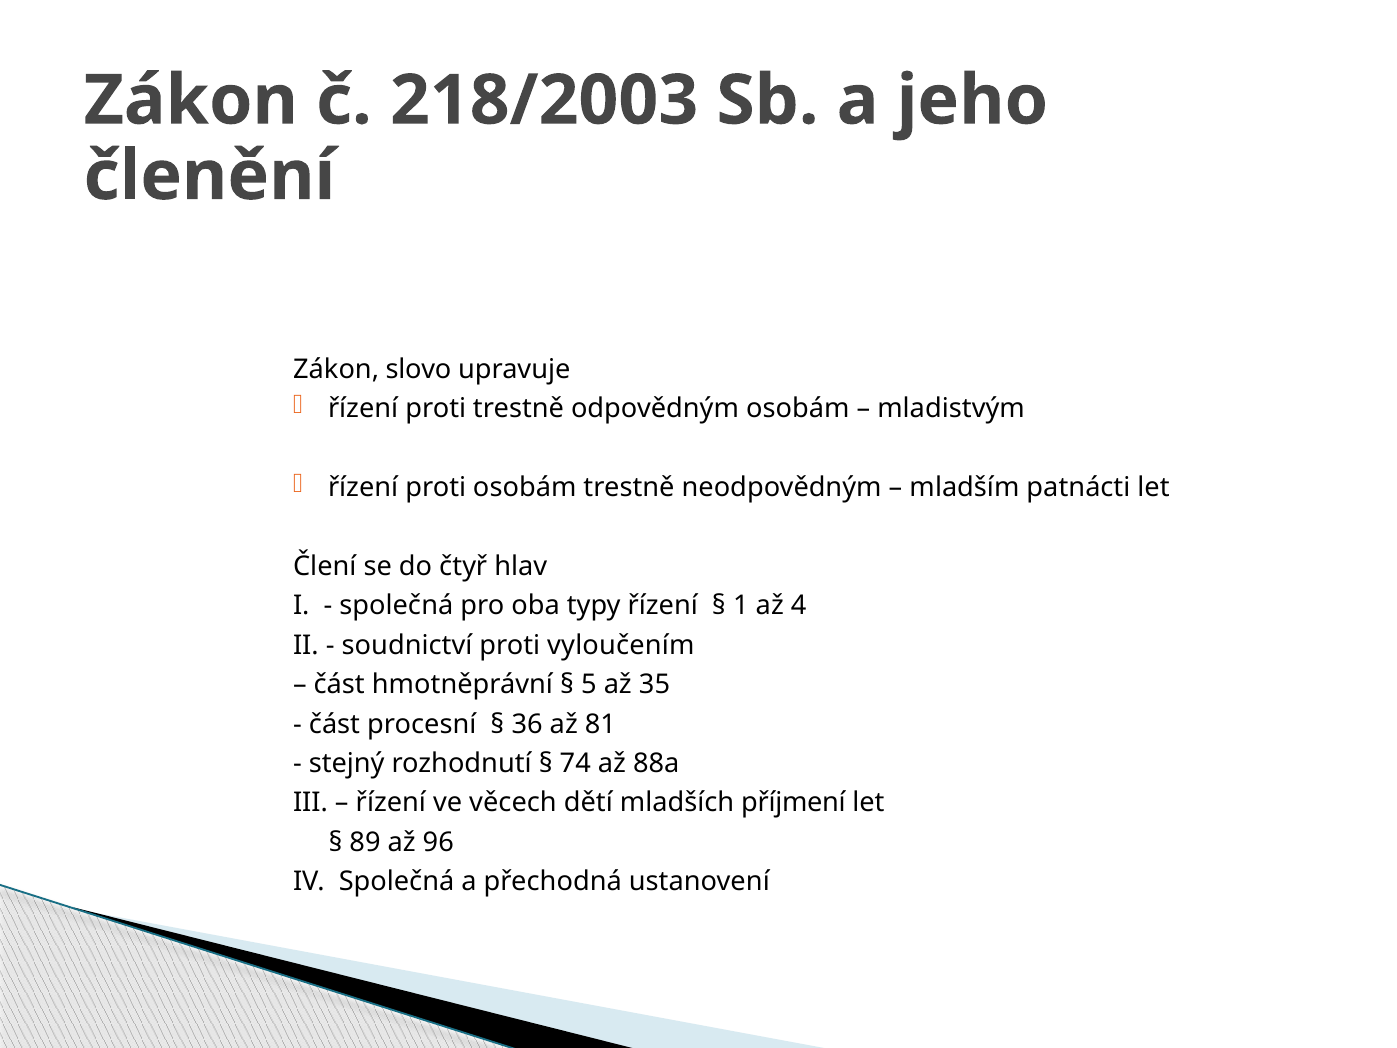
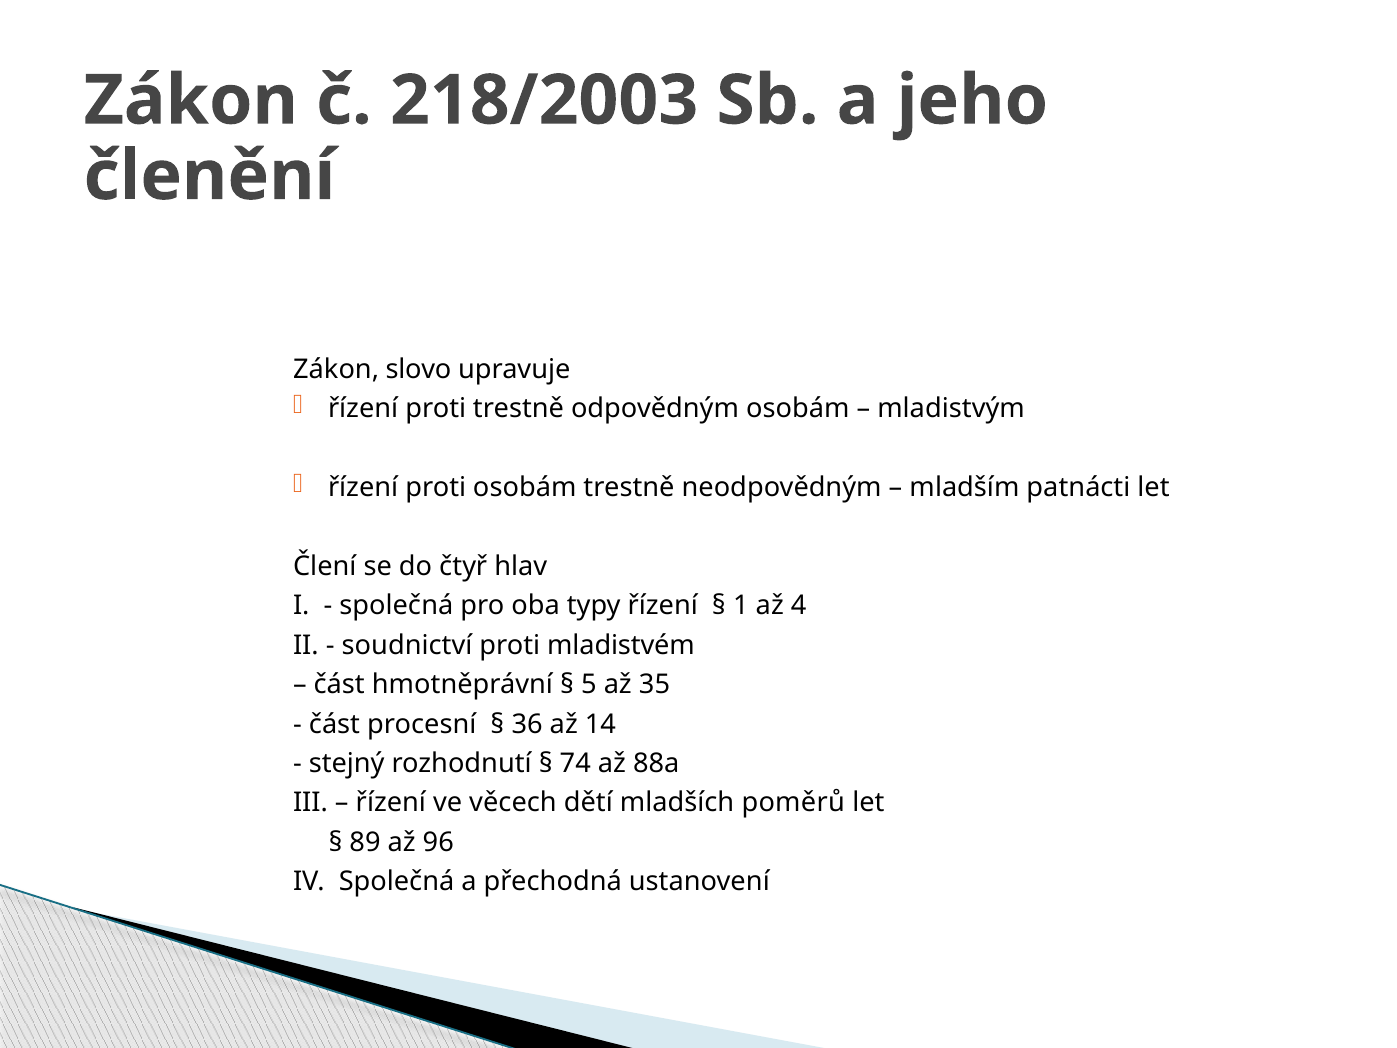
vyloučením: vyloučením -> mladistvém
81: 81 -> 14
příjmení: příjmení -> poměrů
